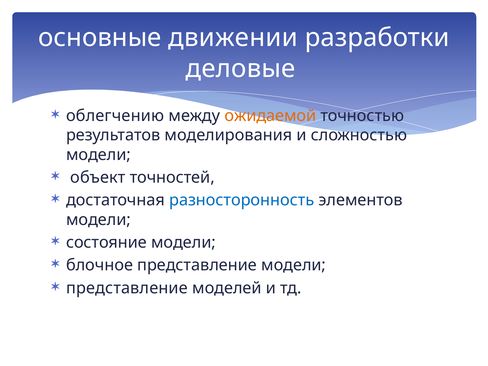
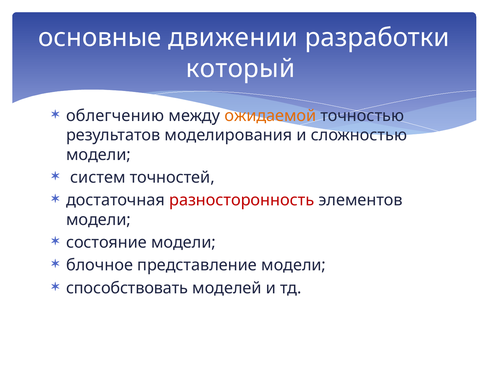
деловые: деловые -> который
объект: объект -> систем
разносторонность colour: blue -> red
представление at (127, 288): представление -> способствовать
